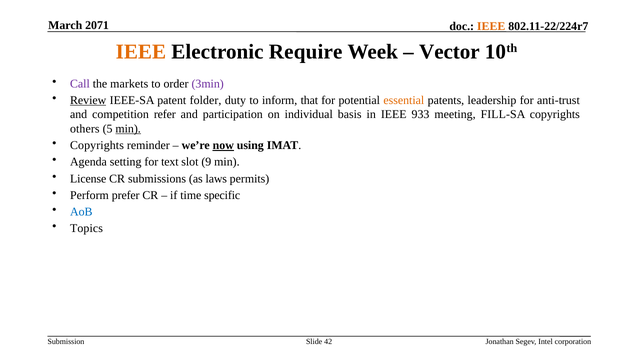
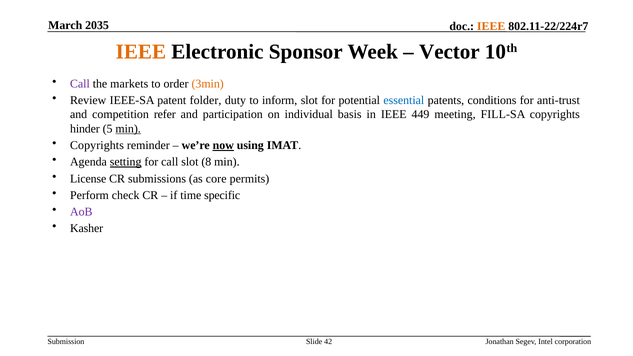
2071: 2071 -> 2035
Require: Require -> Sponsor
3min colour: purple -> orange
Review underline: present -> none
inform that: that -> slot
essential colour: orange -> blue
leadership: leadership -> conditions
933: 933 -> 449
others: others -> hinder
setting underline: none -> present
for text: text -> call
9: 9 -> 8
laws: laws -> core
prefer: prefer -> check
AoB colour: blue -> purple
Topics: Topics -> Kasher
